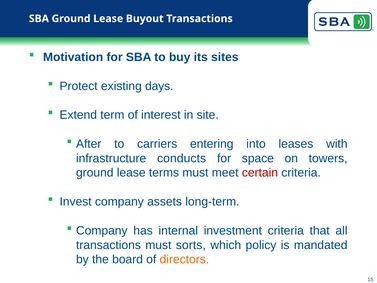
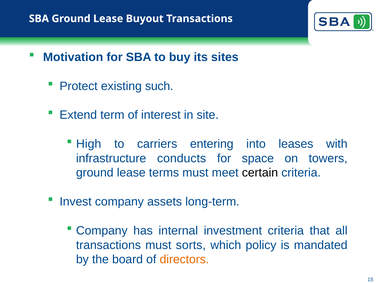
days: days -> such
After: After -> High
certain colour: red -> black
